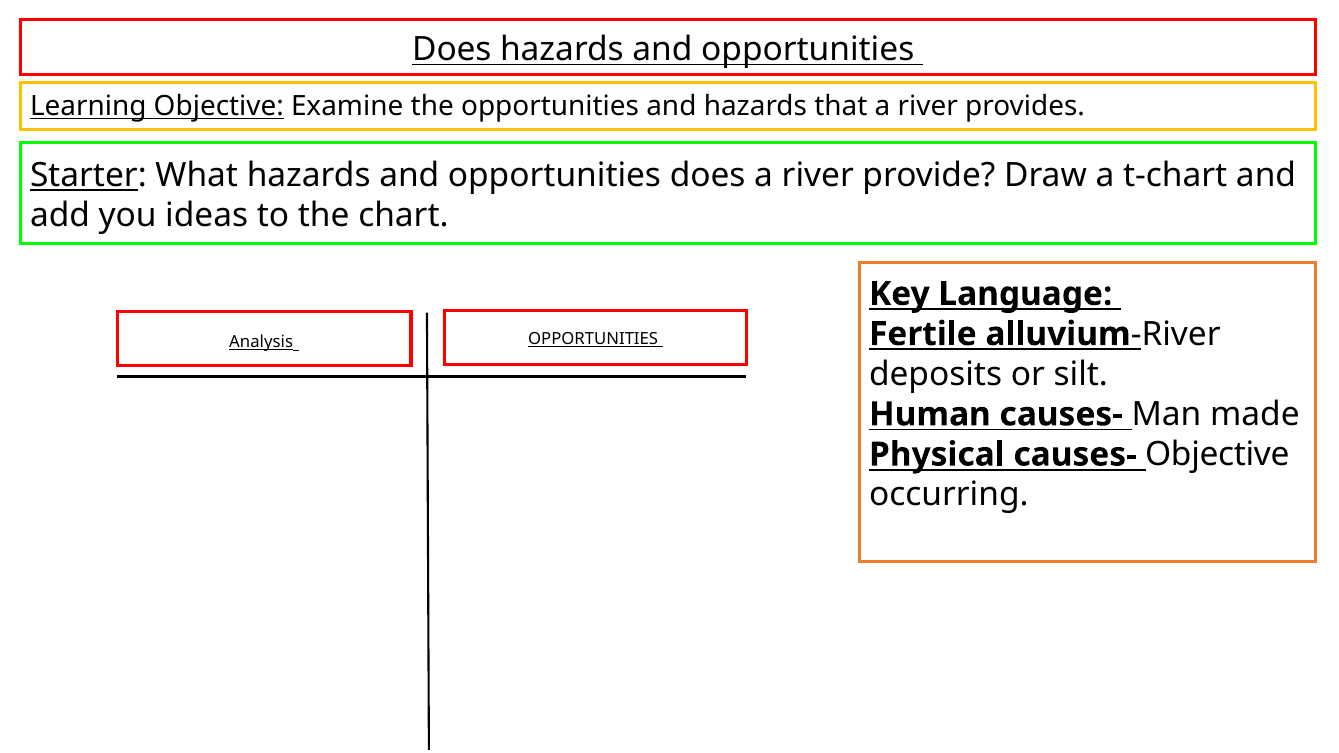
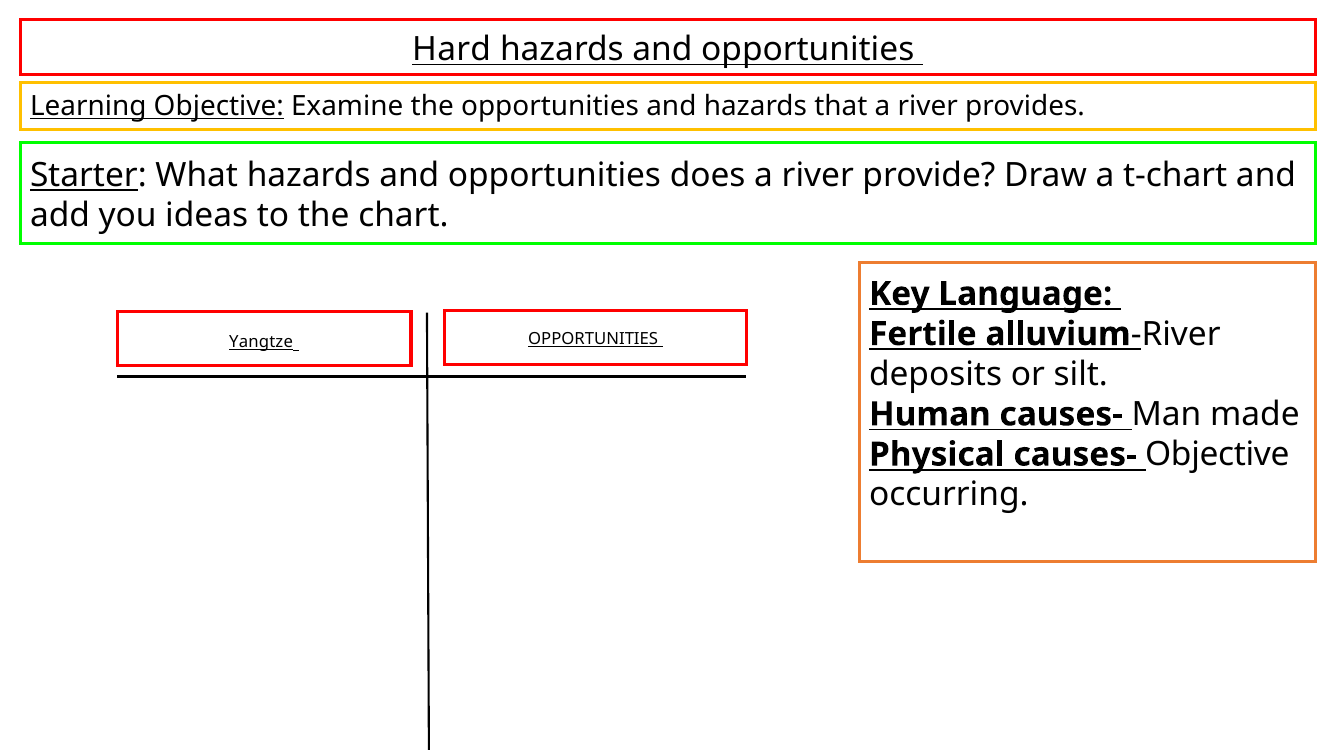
Does at (452, 49): Does -> Hard
Analysis: Analysis -> Yangtze
